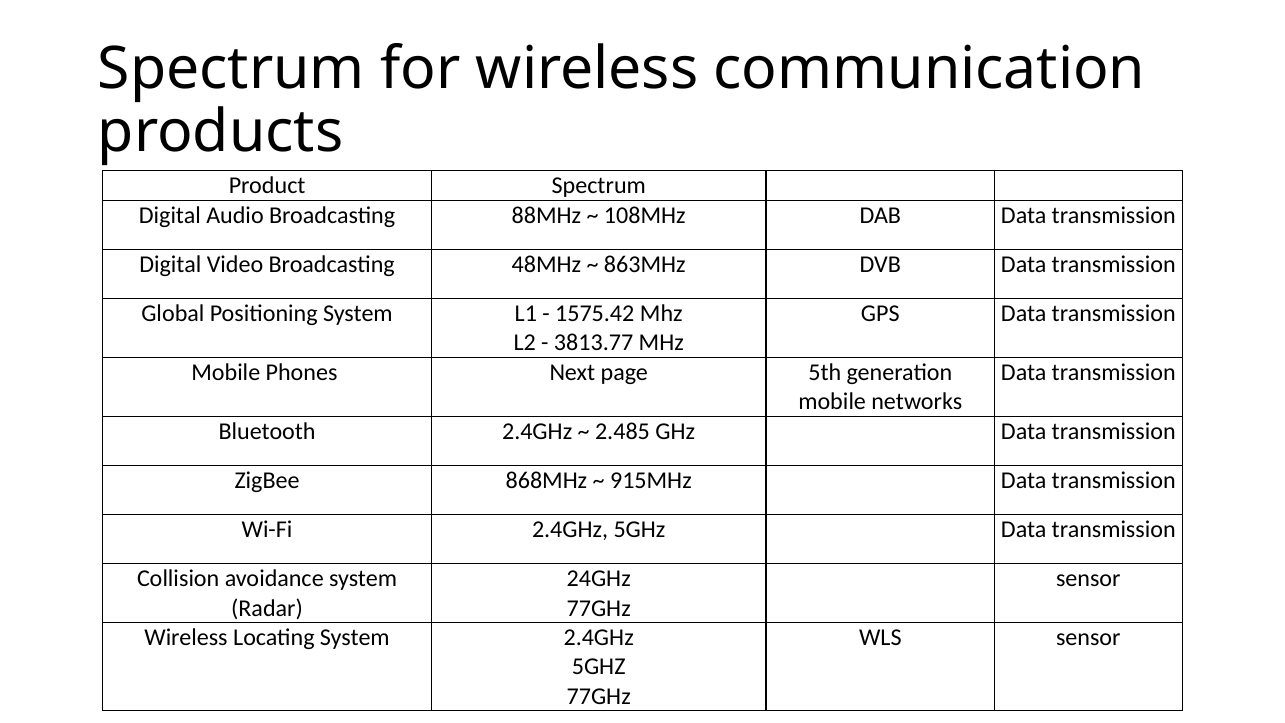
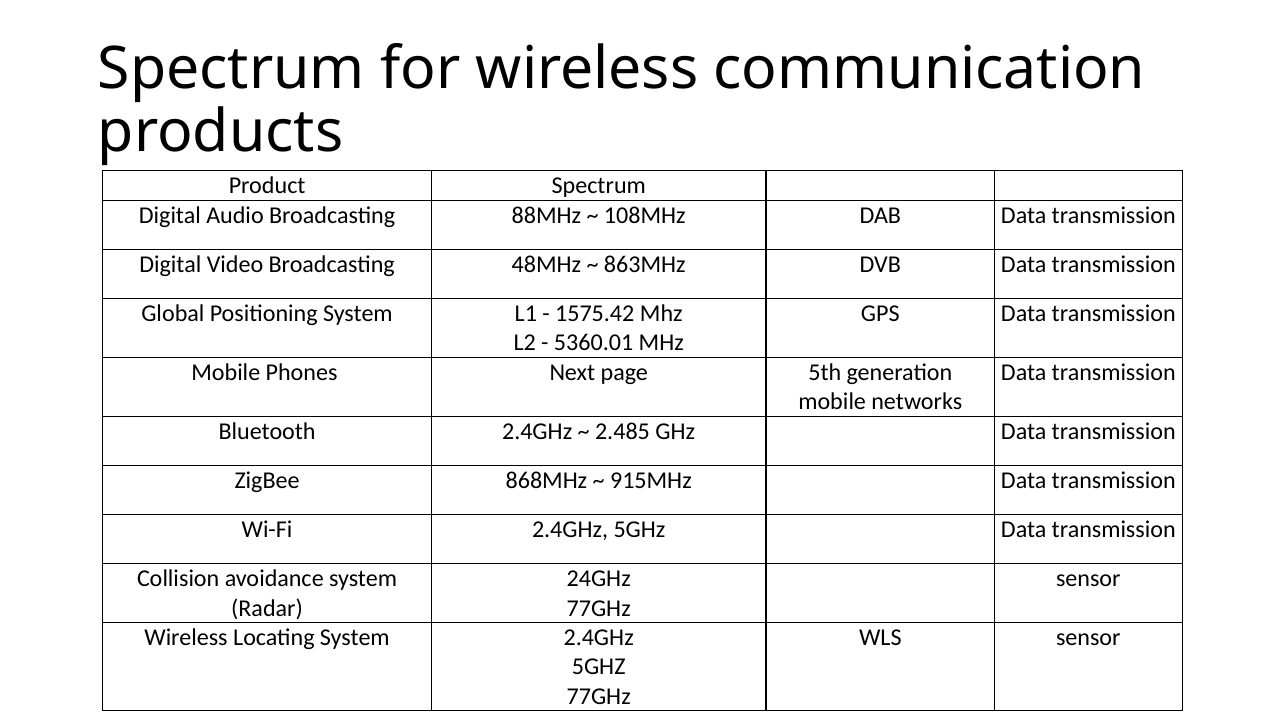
3813.77: 3813.77 -> 5360.01
